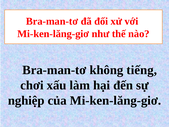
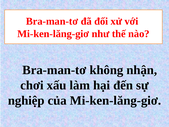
tiếng: tiếng -> nhận
